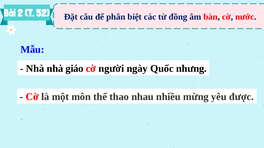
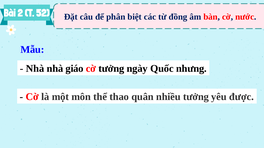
cờ người: người -> tưởng
nhau: nhau -> quân
nhiều mừng: mừng -> tưởng
